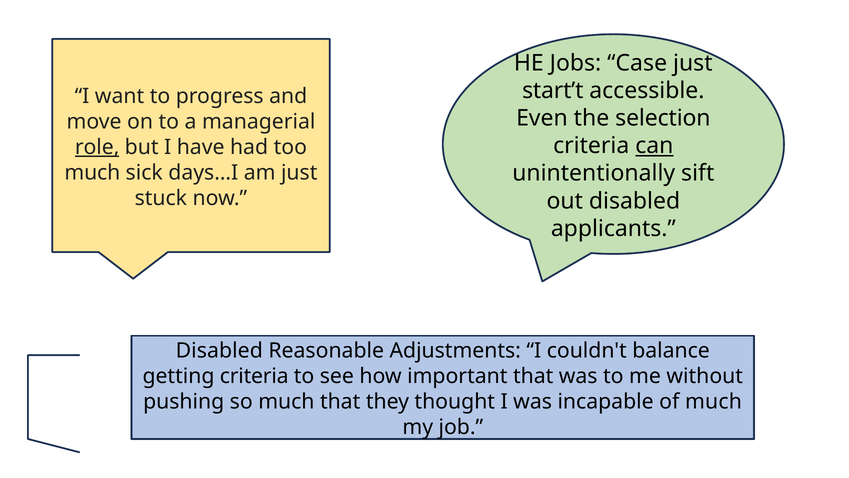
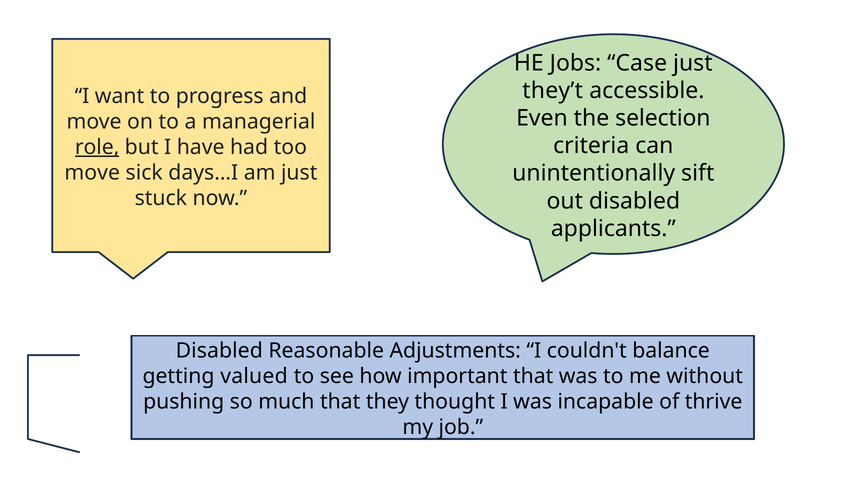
start’t: start’t -> they’t
can underline: present -> none
much at (92, 172): much -> move
getting criteria: criteria -> valued
of much: much -> thrive
